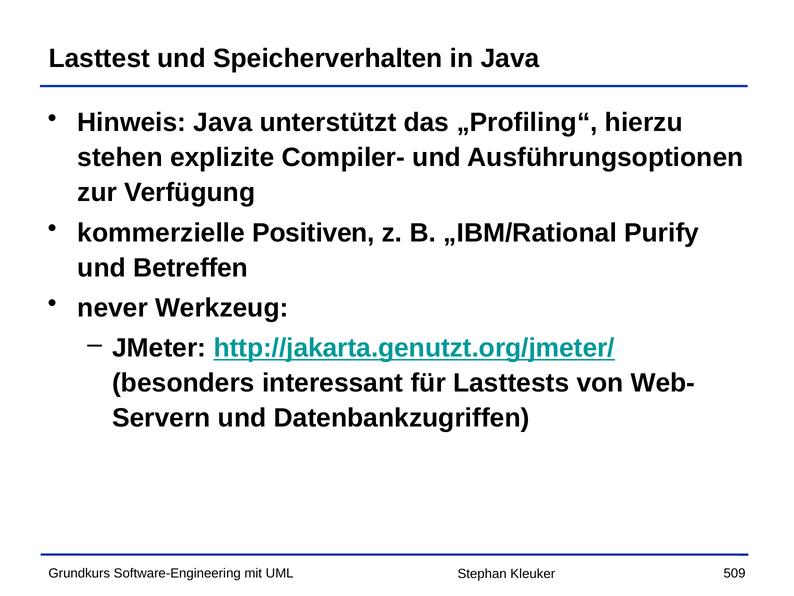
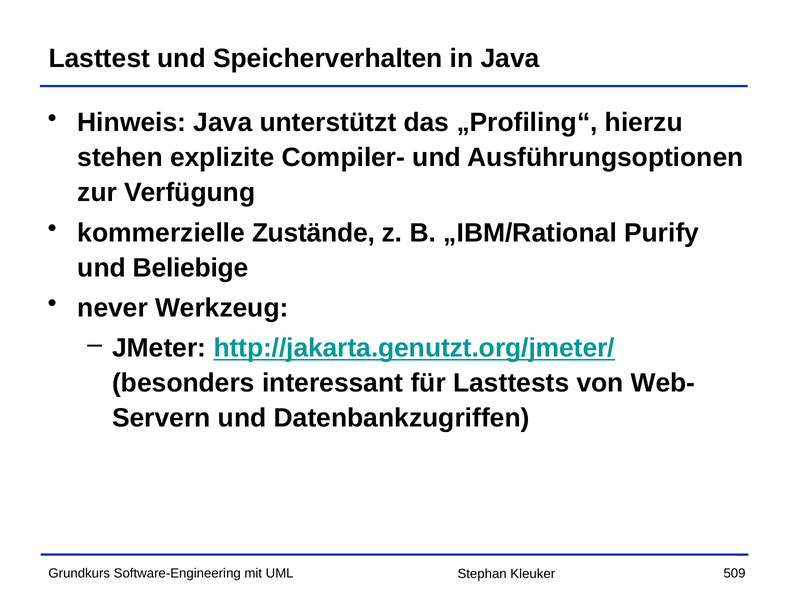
Positiven: Positiven -> Zustände
Betreffen: Betreffen -> Beliebige
